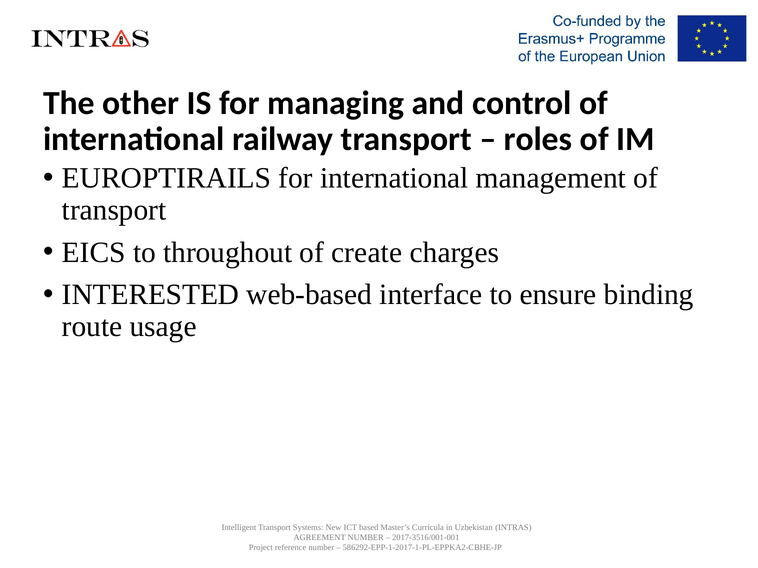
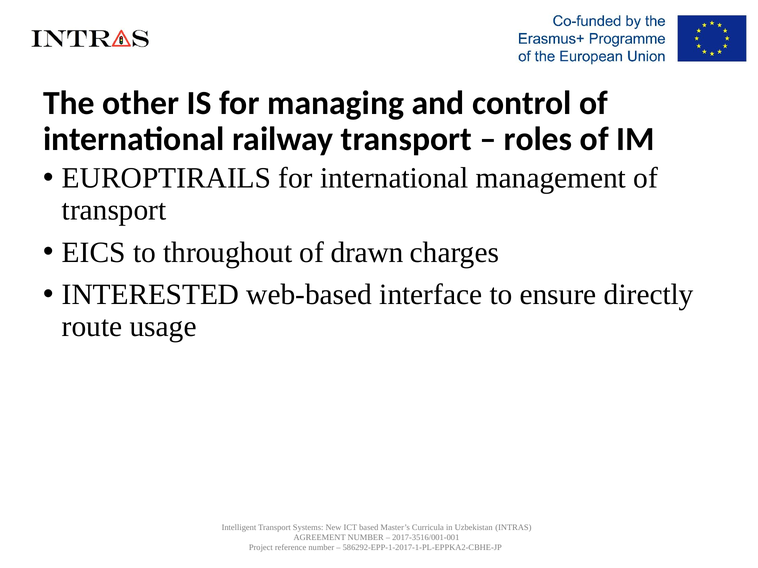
create: create -> drawn
binding: binding -> directly
